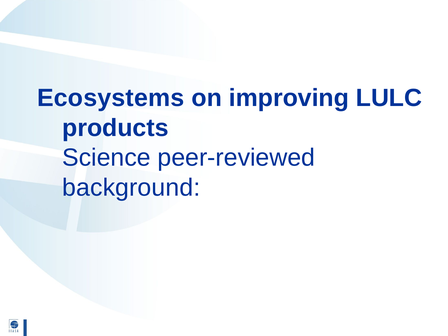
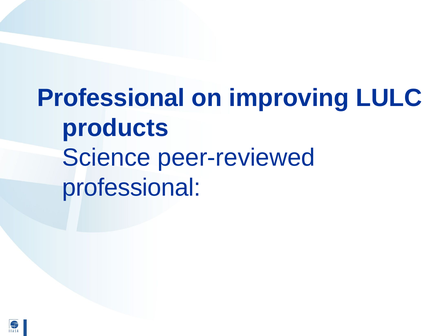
Ecosystems at (111, 98): Ecosystems -> Professional
background at (131, 188): background -> professional
